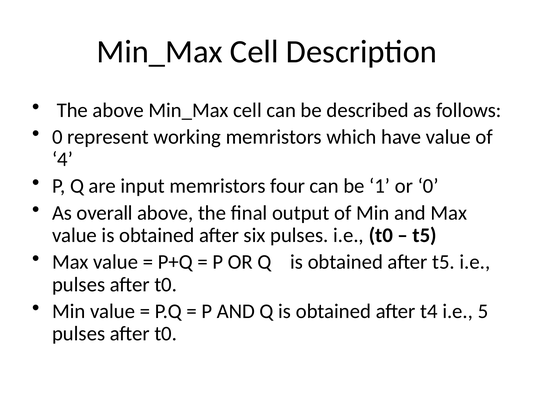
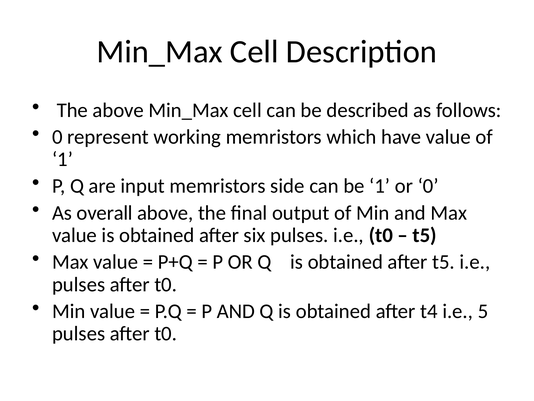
4 at (62, 159): 4 -> 1
four: four -> side
